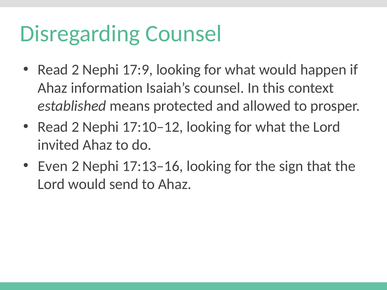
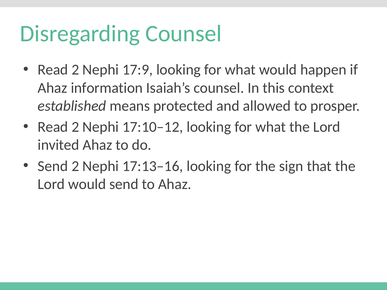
Even at (53, 166): Even -> Send
